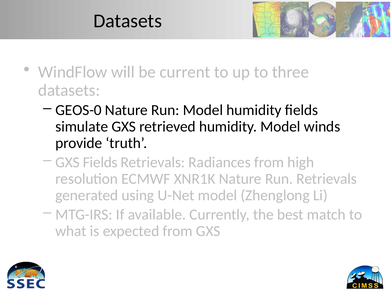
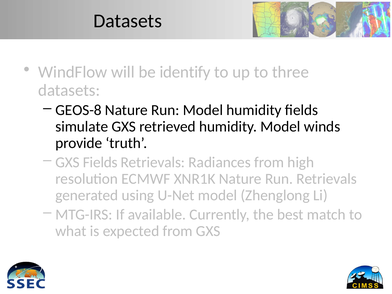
current: current -> identify
GEOS-0: GEOS-0 -> GEOS-8
